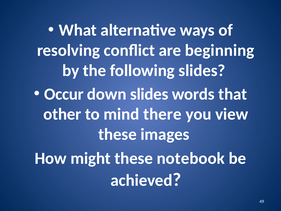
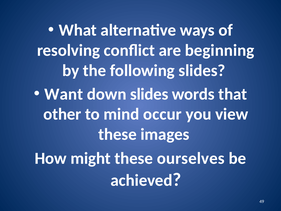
Occur: Occur -> Want
there: there -> occur
notebook: notebook -> ourselves
